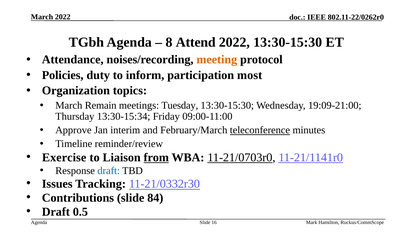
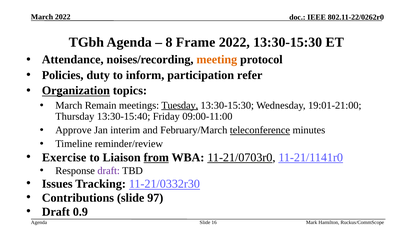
Attend: Attend -> Frame
most: most -> refer
Organization underline: none -> present
Tuesday underline: none -> present
19:09-21:00: 19:09-21:00 -> 19:01-21:00
13:30-15:34: 13:30-15:34 -> 13:30-15:40
draft at (109, 171) colour: blue -> purple
84: 84 -> 97
0.5: 0.5 -> 0.9
